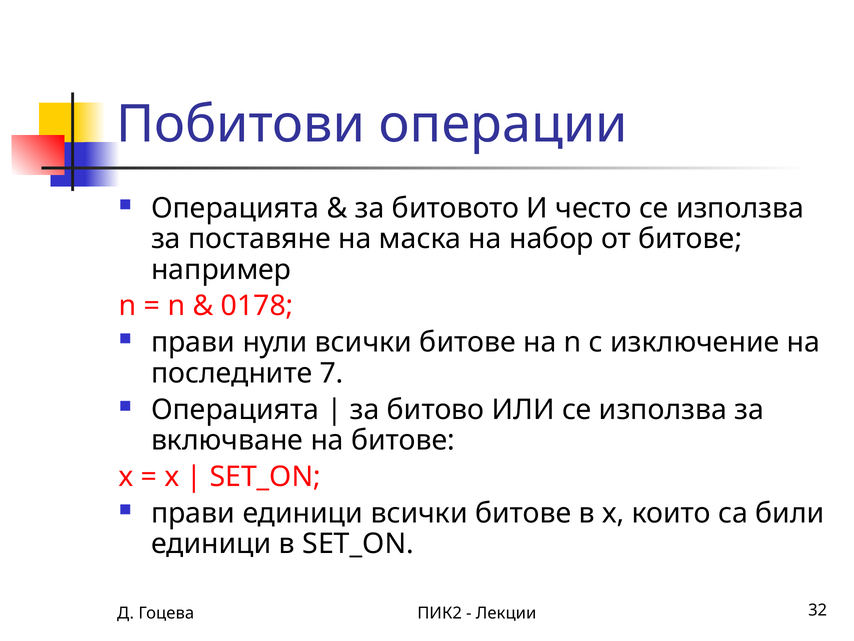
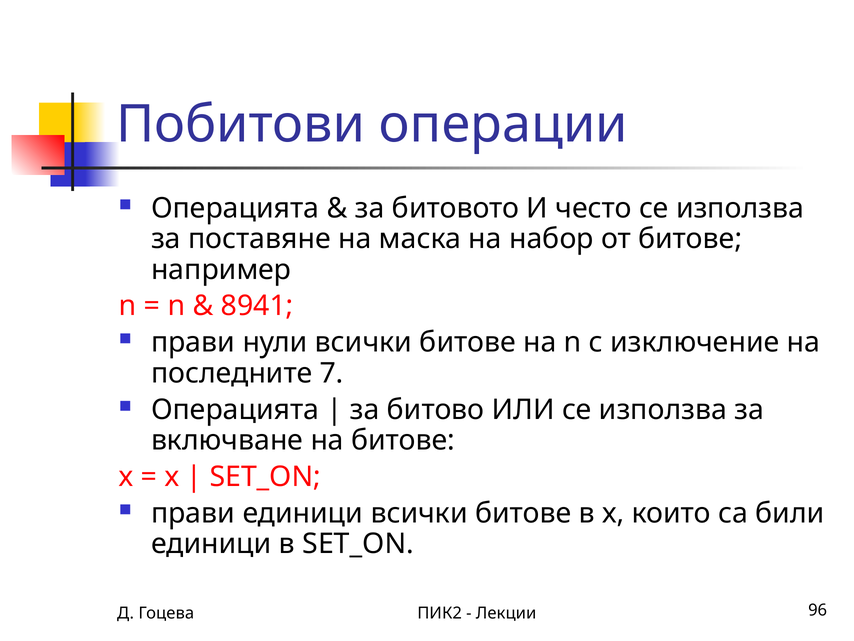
0178: 0178 -> 8941
32: 32 -> 96
